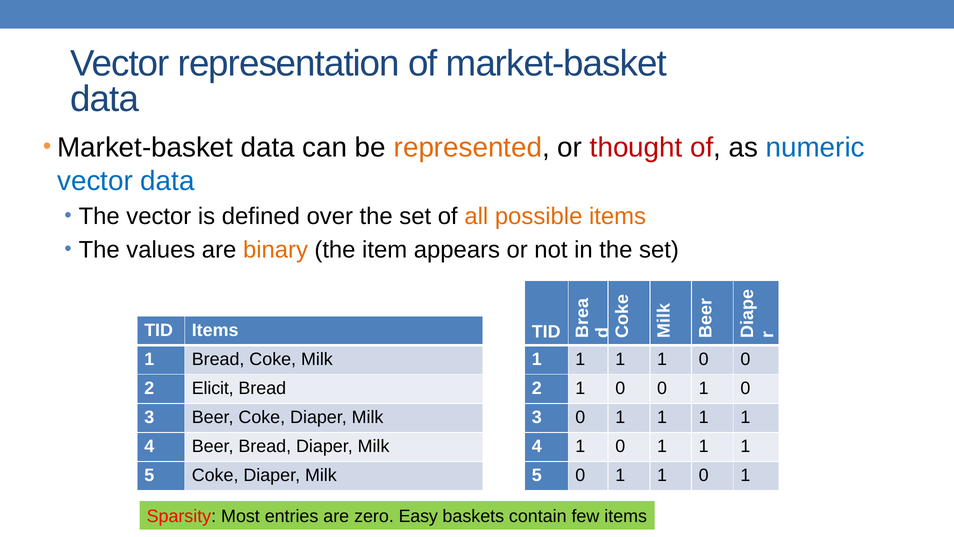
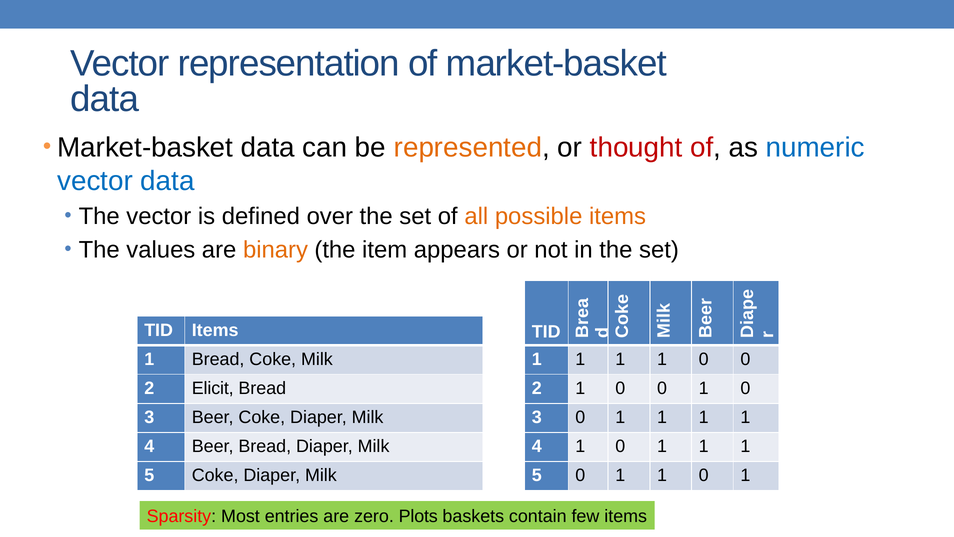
Easy: Easy -> Plots
